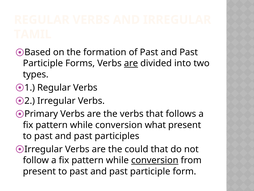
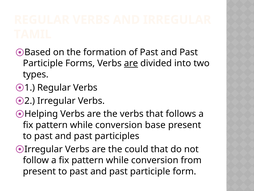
Primary: Primary -> Helping
what: what -> base
conversion at (155, 160) underline: present -> none
